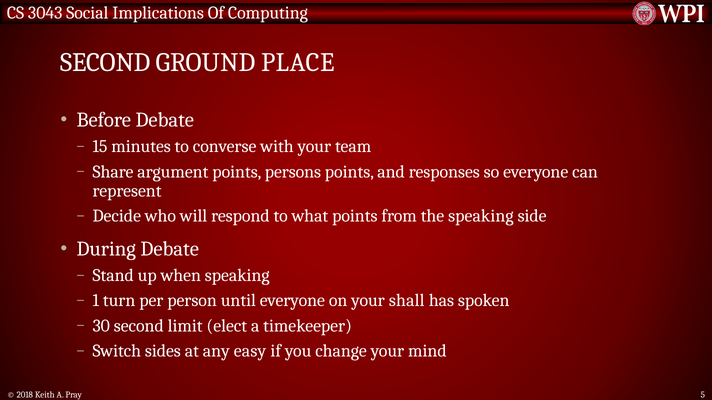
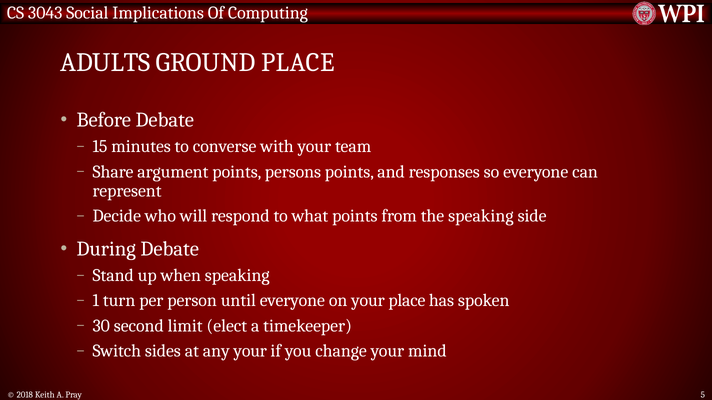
SECOND at (105, 63): SECOND -> ADULTS
your shall: shall -> place
any easy: easy -> your
